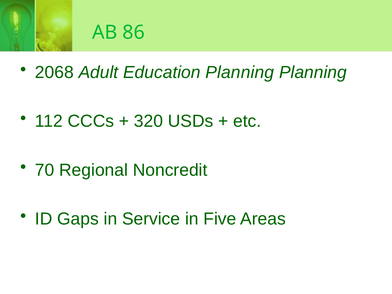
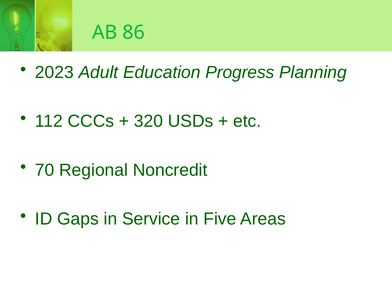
2068: 2068 -> 2023
Education Planning: Planning -> Progress
